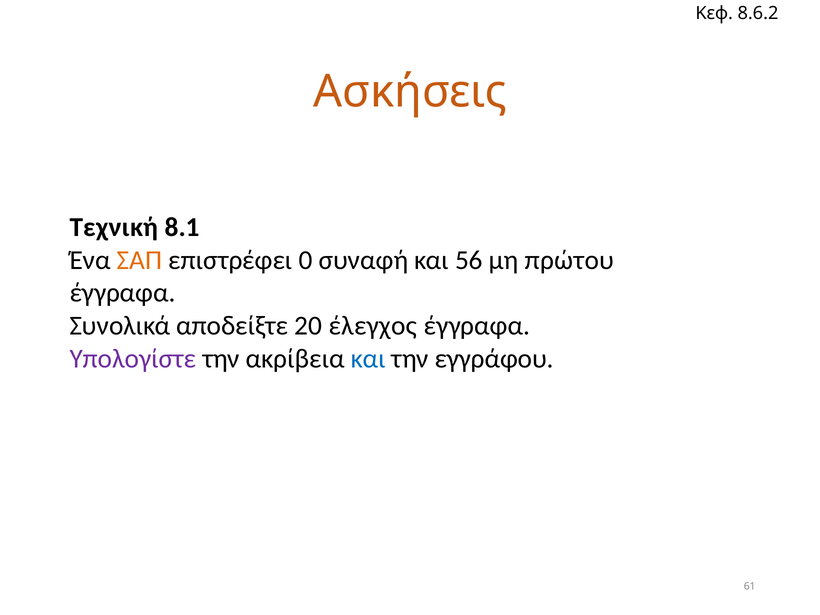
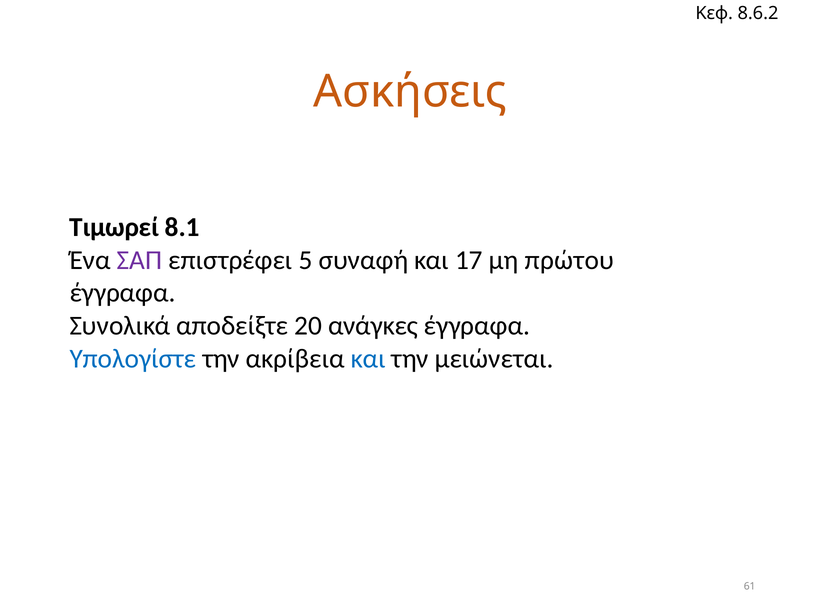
Τεχνική: Τεχνική -> Τιμωρεί
ΣΑΠ colour: orange -> purple
0: 0 -> 5
56: 56 -> 17
έλεγχος: έλεγχος -> ανάγκες
Υπολογίστε colour: purple -> blue
εγγράφου: εγγράφου -> μειώνεται
